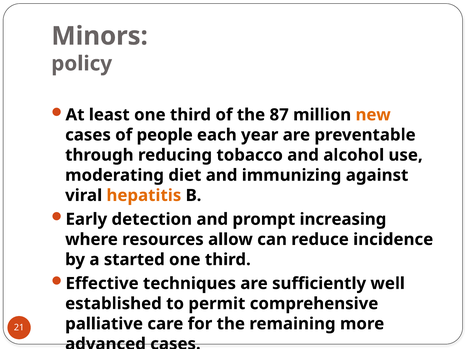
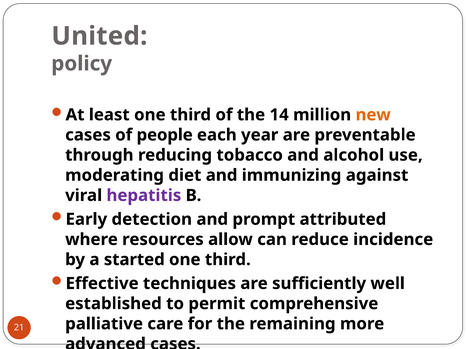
Minors: Minors -> United
87: 87 -> 14
hepatitis colour: orange -> purple
increasing: increasing -> attributed
